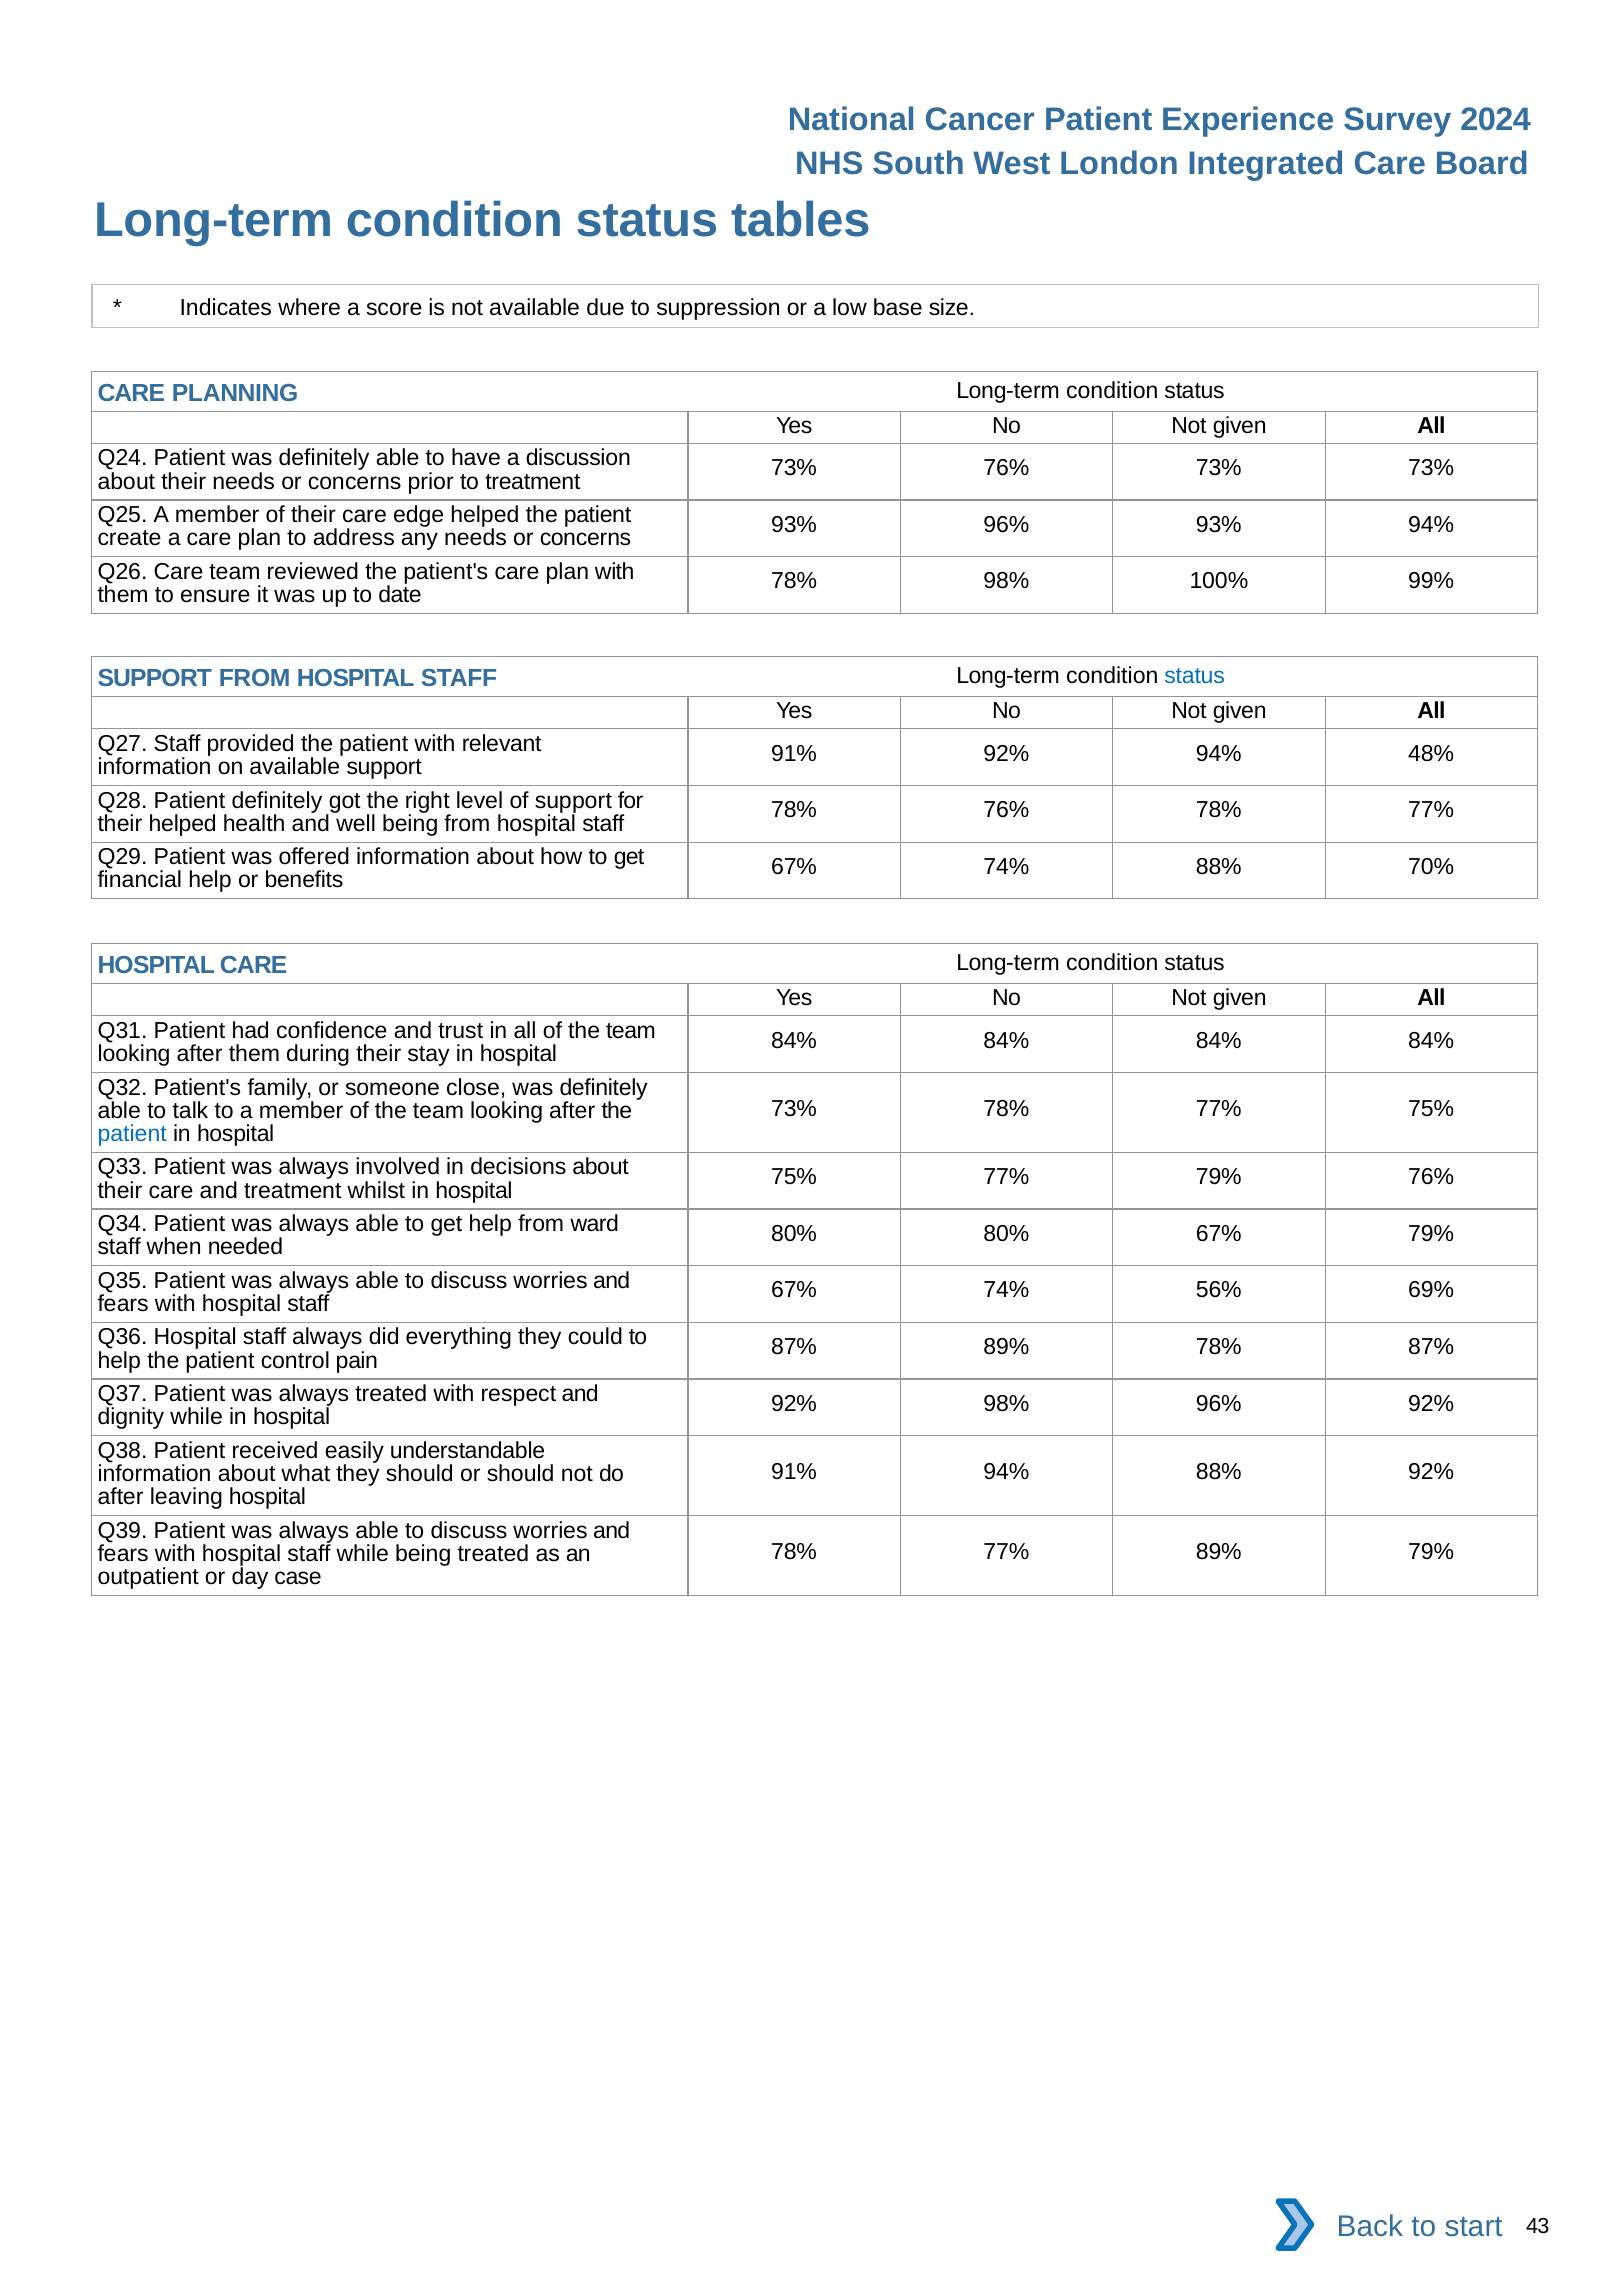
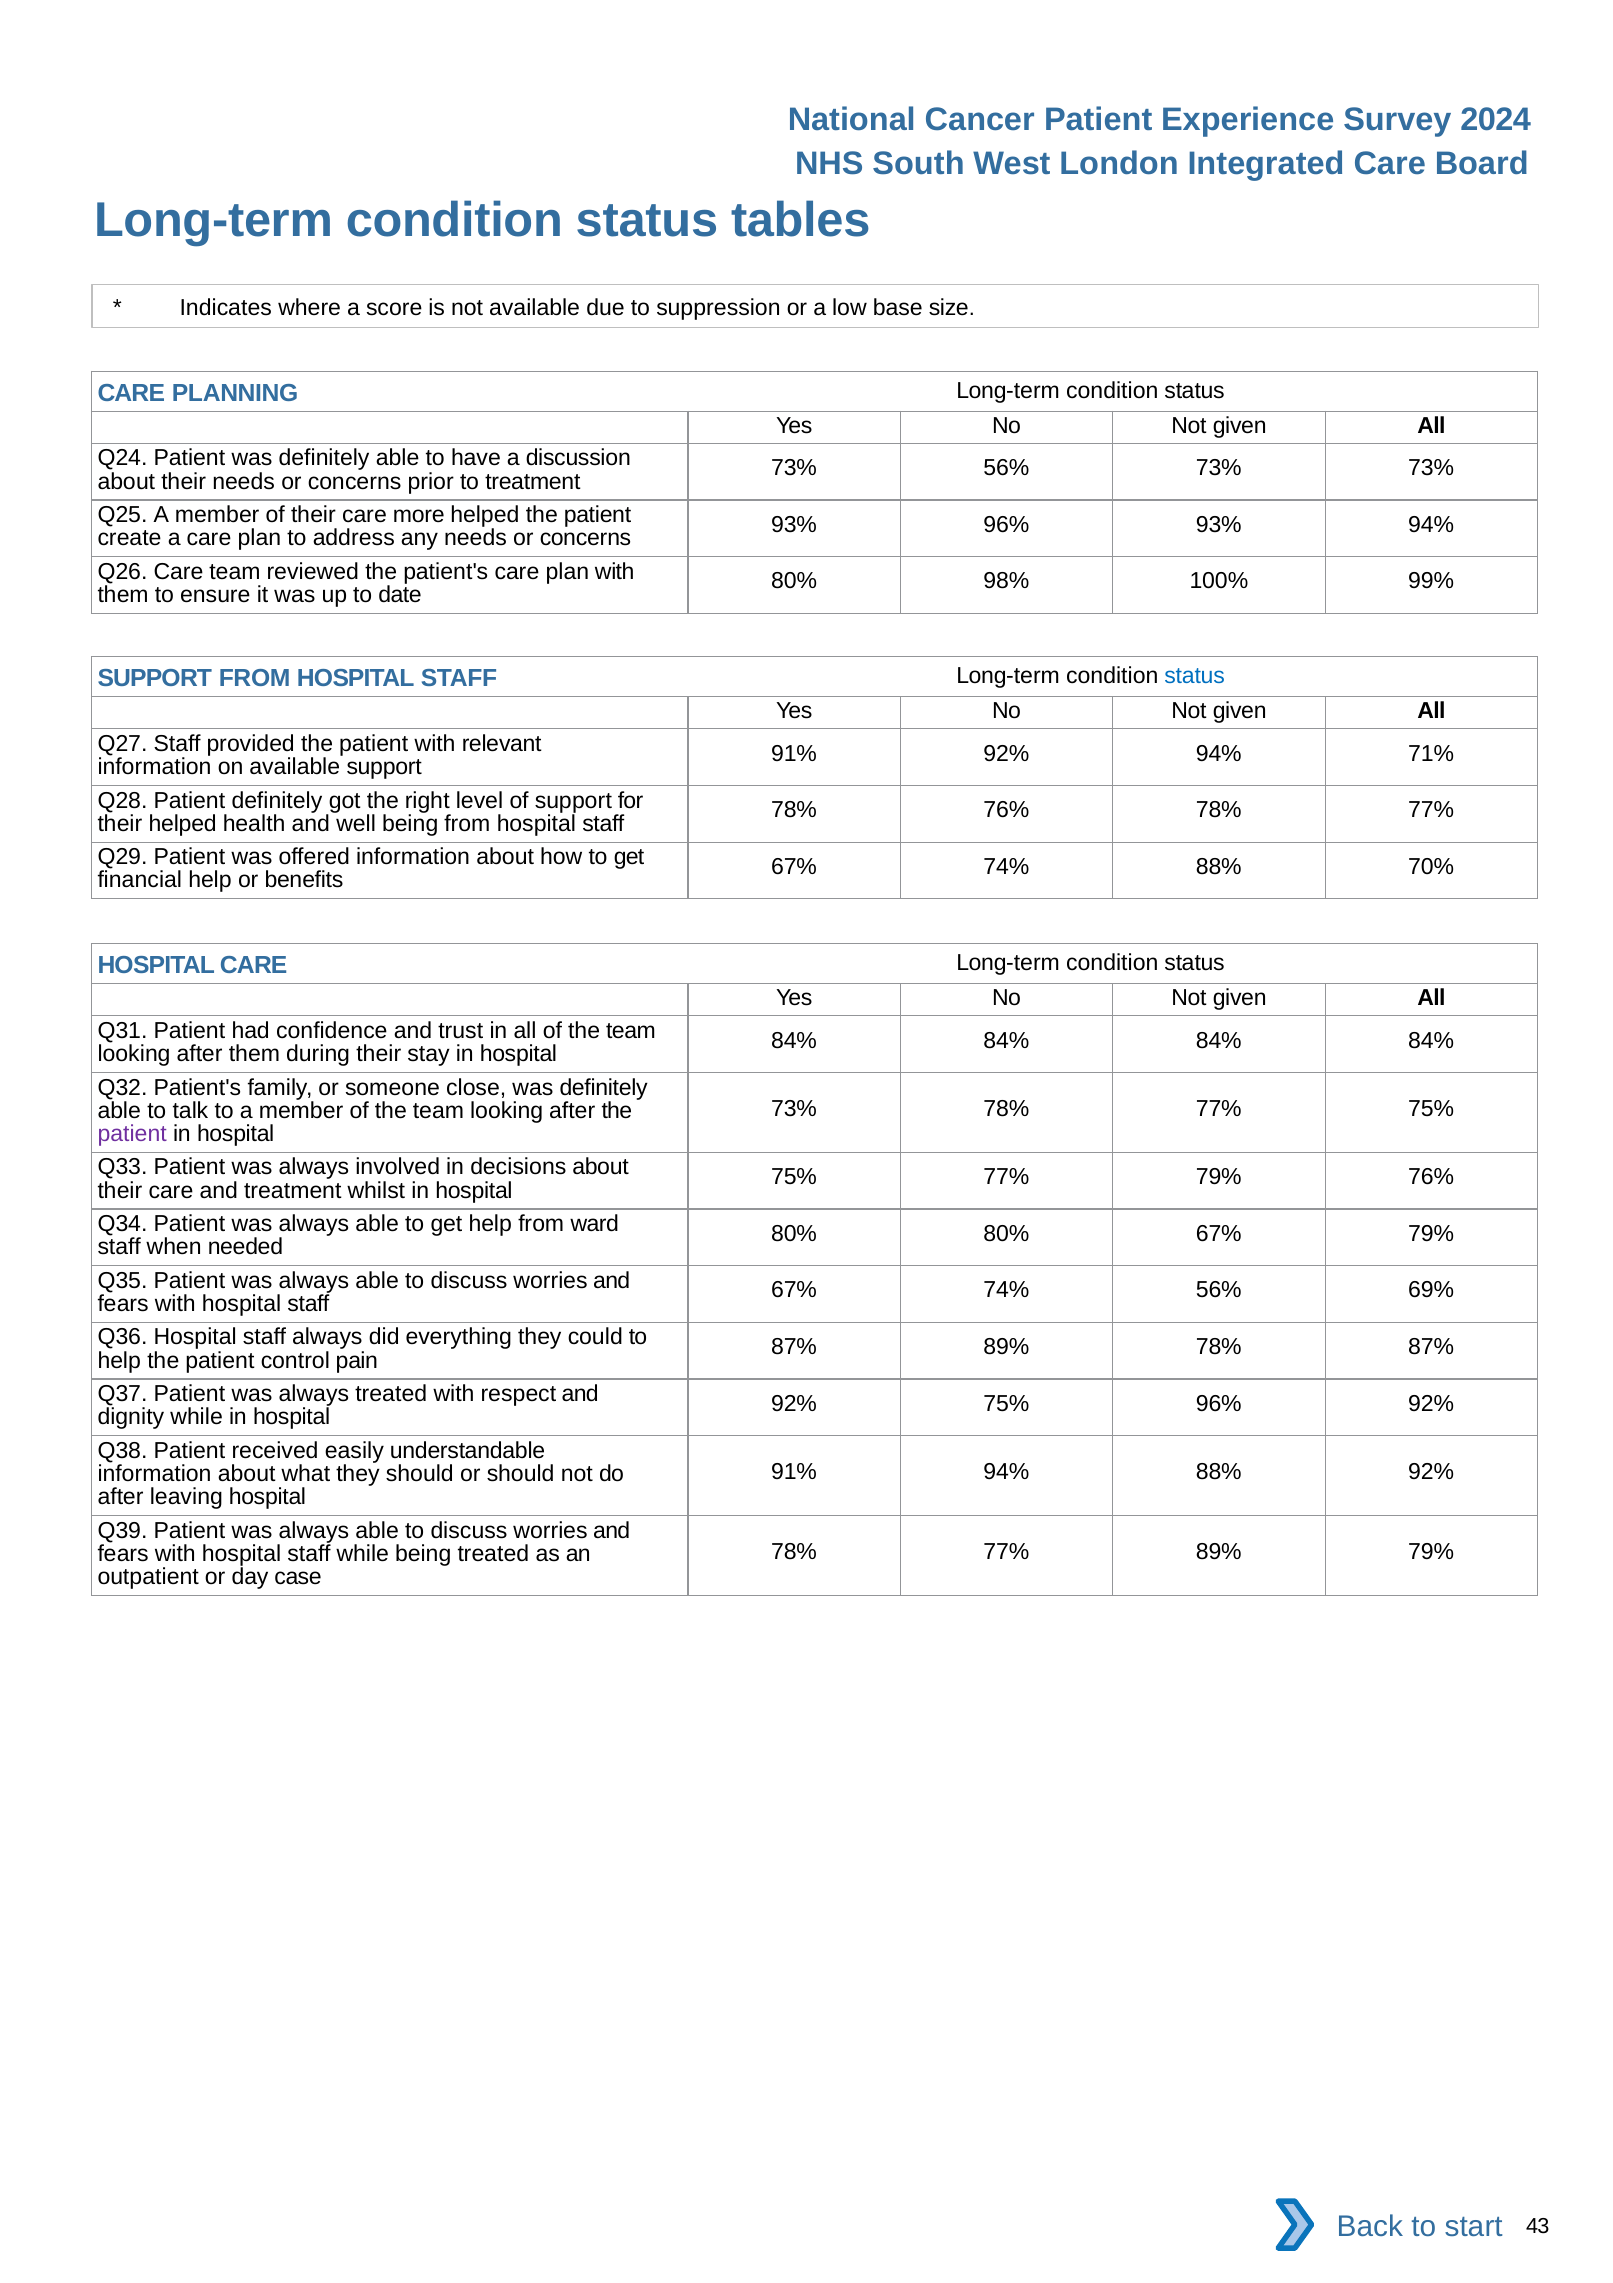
73% 76%: 76% -> 56%
edge: edge -> more
78% at (794, 581): 78% -> 80%
48%: 48% -> 71%
patient at (132, 1134) colour: blue -> purple
92% 98%: 98% -> 75%
